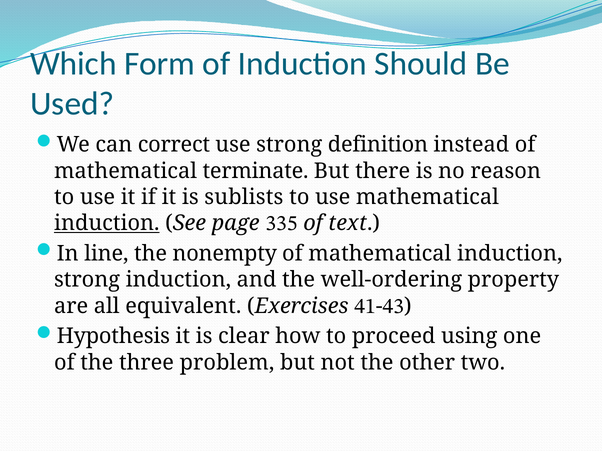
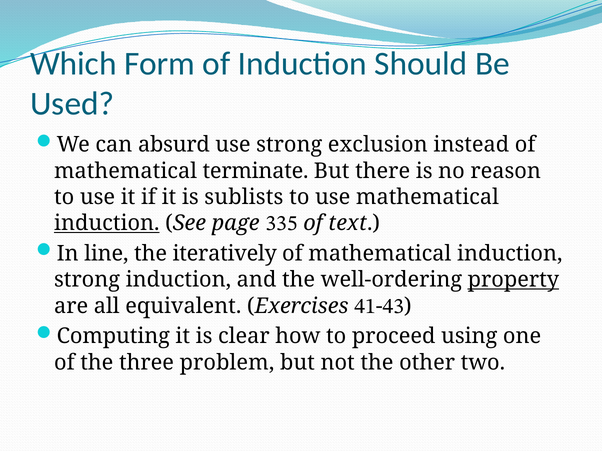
correct: correct -> absurd
definition: definition -> exclusion
nonempty: nonempty -> iteratively
property underline: none -> present
Hypothesis: Hypothesis -> Computing
